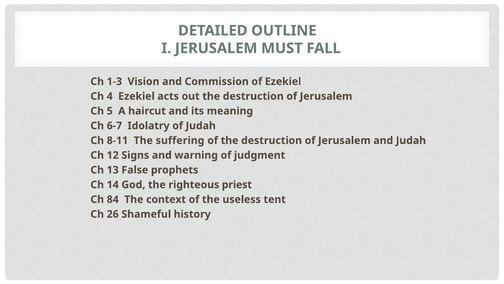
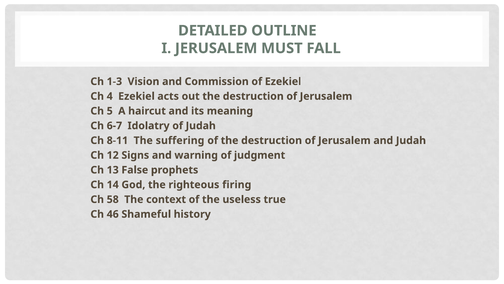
priest: priest -> firing
84: 84 -> 58
tent: tent -> true
26: 26 -> 46
